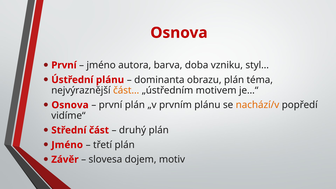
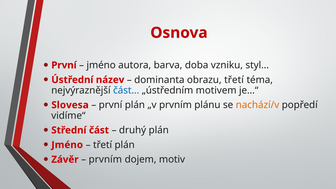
Ústřední plánu: plánu -> název
obrazu plán: plán -> třetí
část… colour: orange -> blue
Osnova at (70, 105): Osnova -> Slovesa
slovesa at (105, 159): slovesa -> prvním
